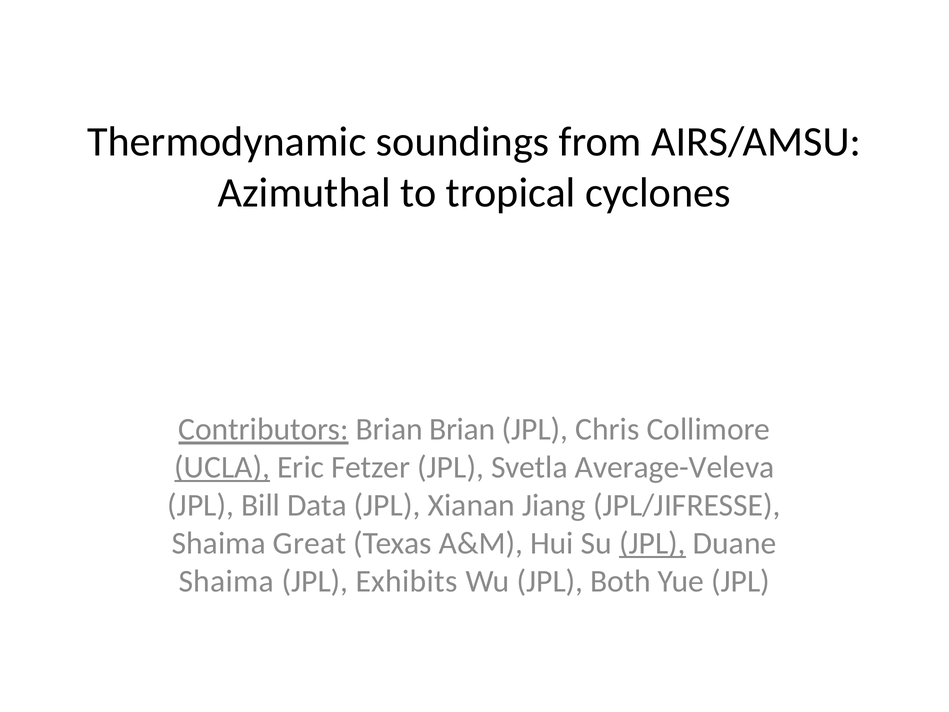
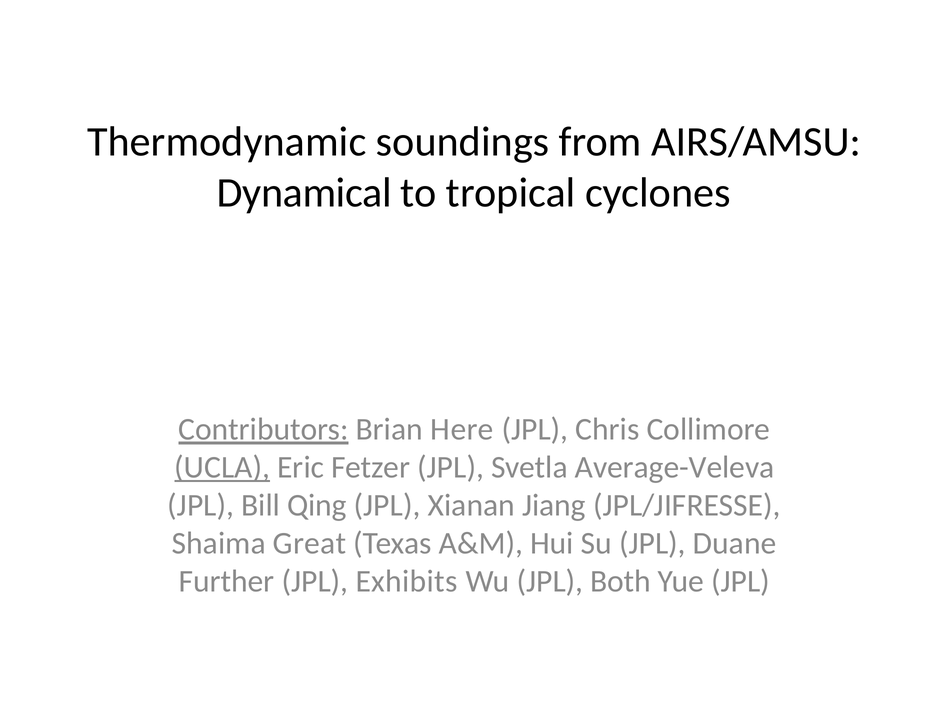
Azimuthal: Azimuthal -> Dynamical
Brian Brian: Brian -> Here
Data: Data -> Qing
JPL at (652, 543) underline: present -> none
Shaima at (226, 581): Shaima -> Further
